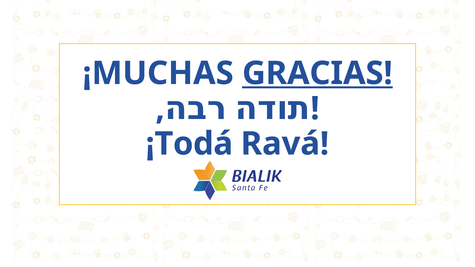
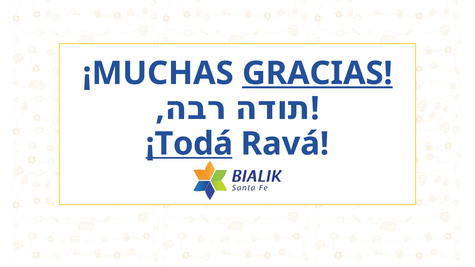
¡Todá underline: none -> present
